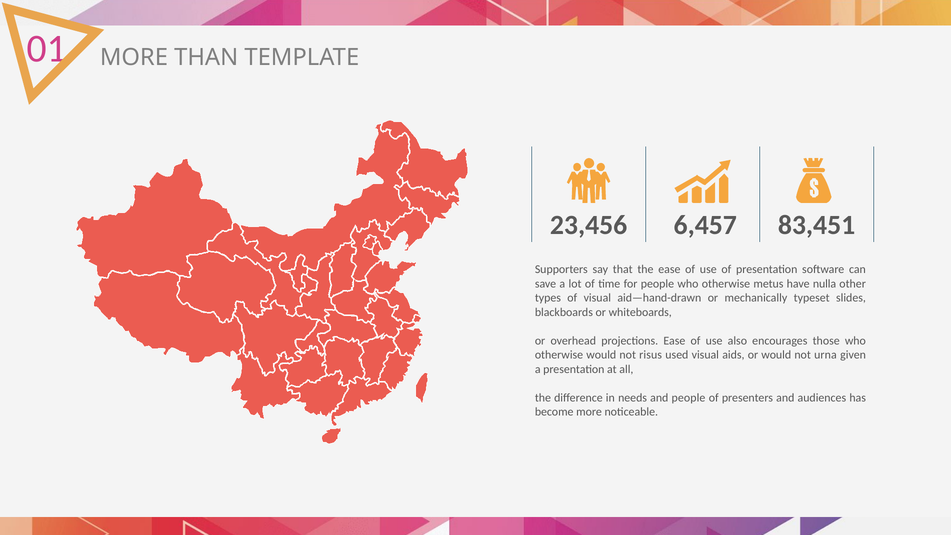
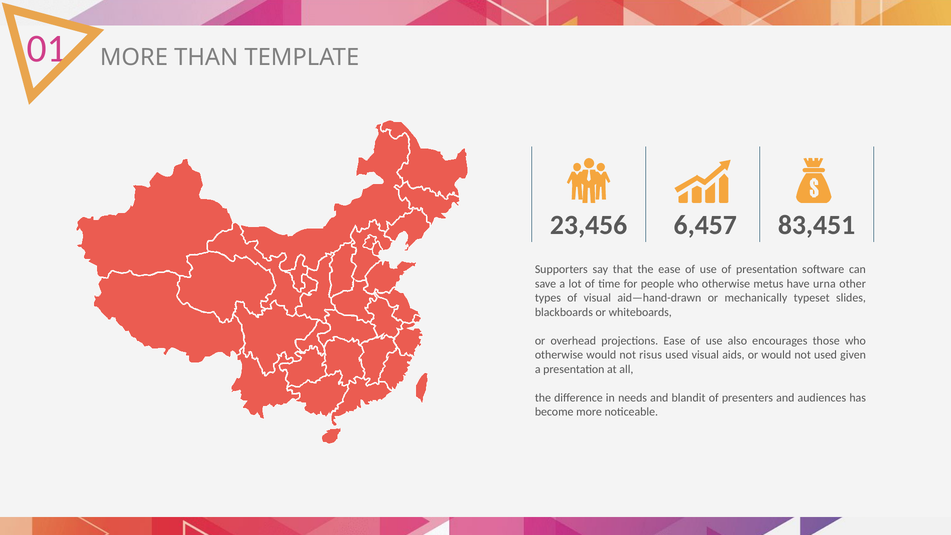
nulla: nulla -> urna
not urna: urna -> used
and people: people -> blandit
